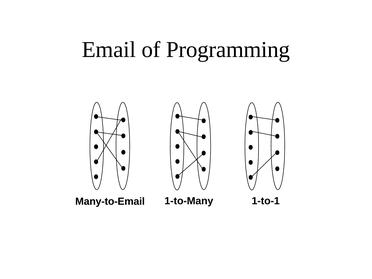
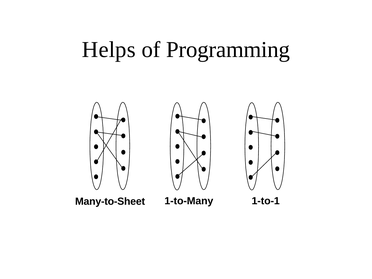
Email: Email -> Helps
Many-to-Email: Many-to-Email -> Many-to-Sheet
